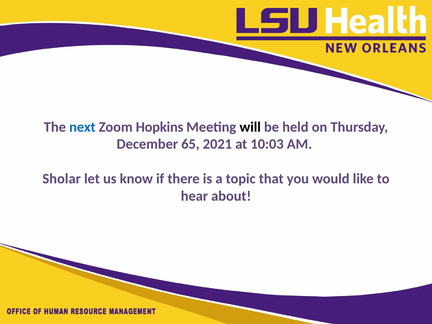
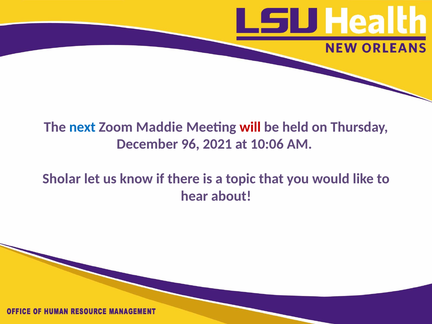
Hopkins: Hopkins -> Maddie
will colour: black -> red
65: 65 -> 96
10:03: 10:03 -> 10:06
